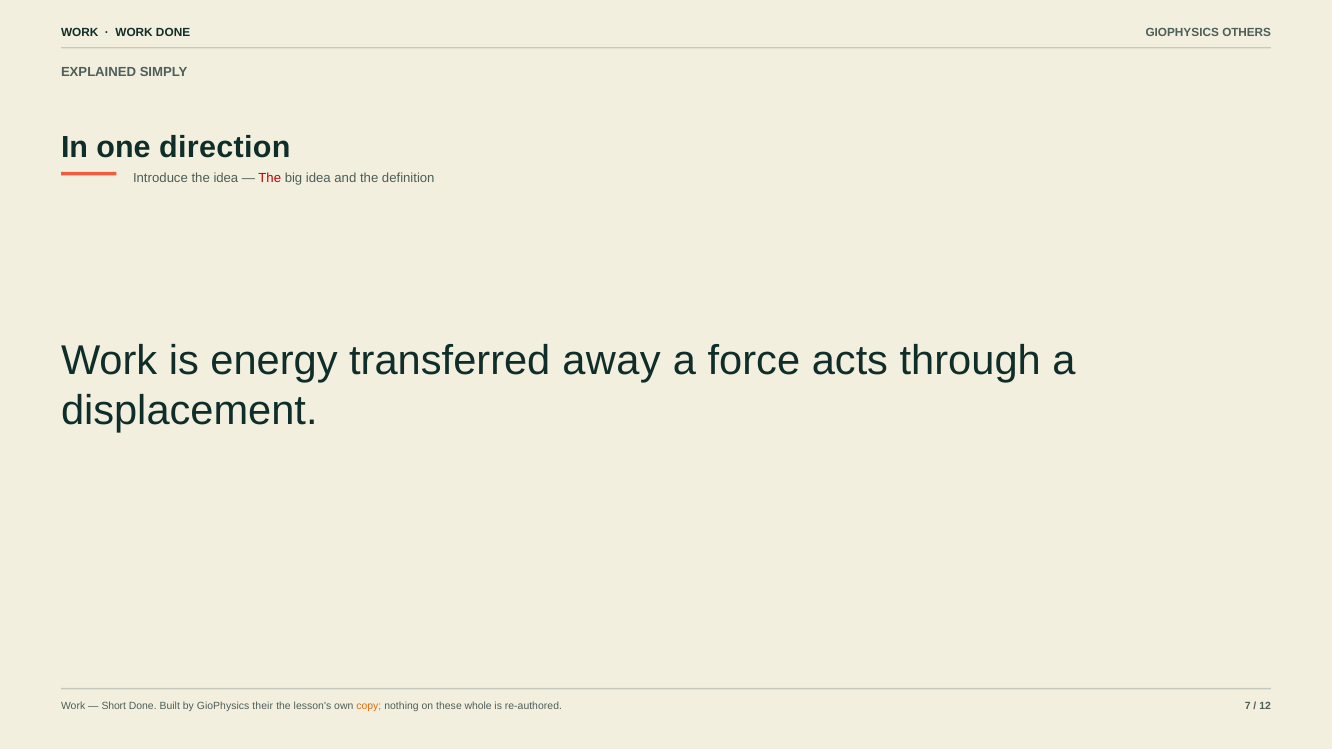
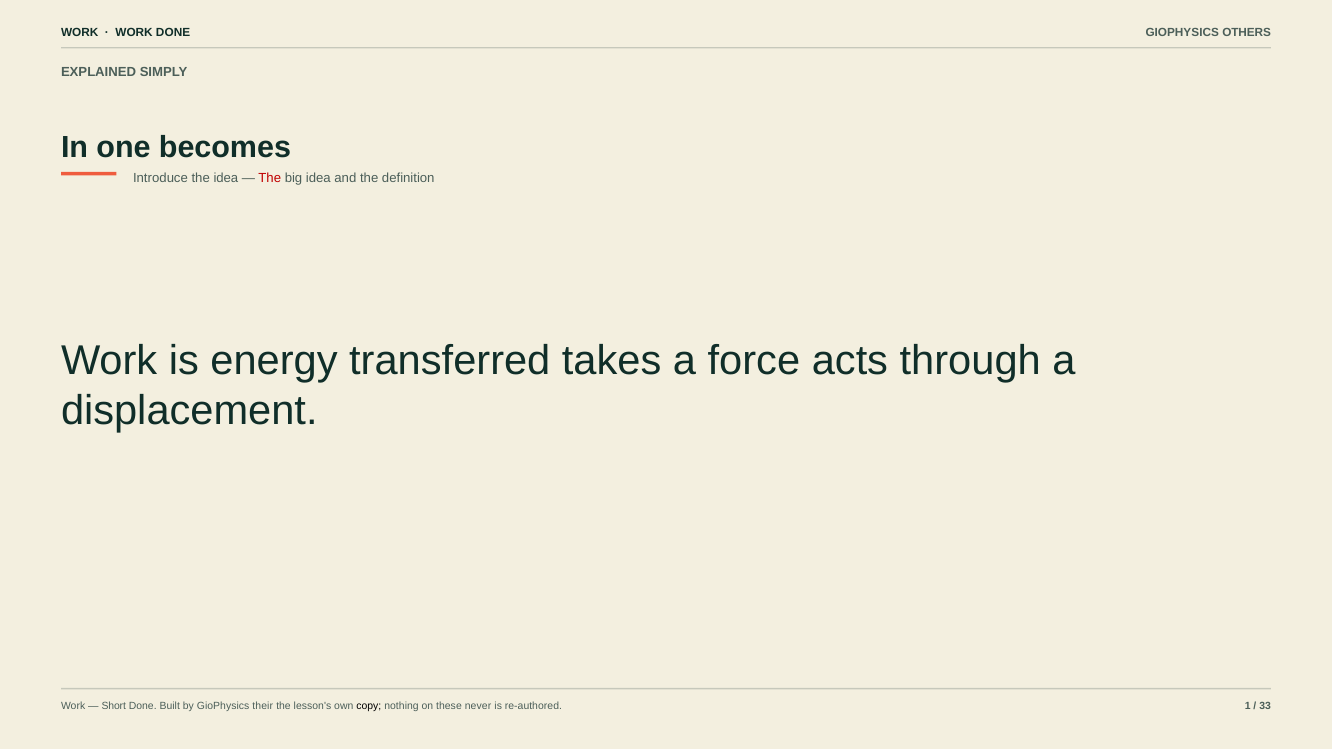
direction: direction -> becomes
away: away -> takes
copy colour: orange -> black
whole: whole -> never
7: 7 -> 1
12: 12 -> 33
